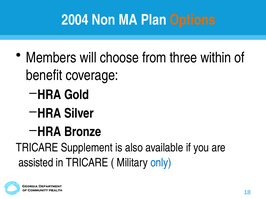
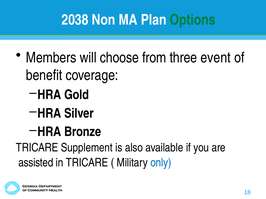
2004: 2004 -> 2038
Options colour: orange -> green
within: within -> event
